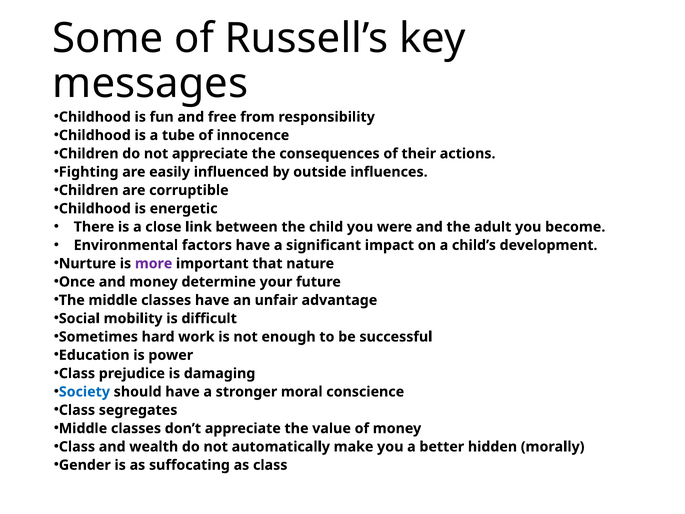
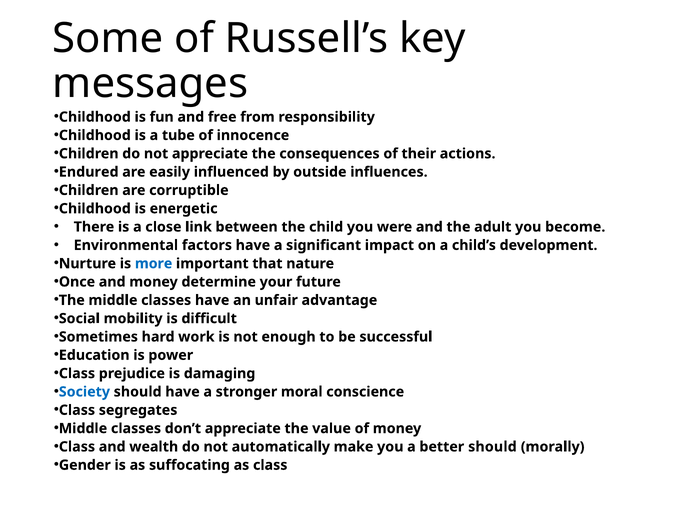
Fighting: Fighting -> Endured
more colour: purple -> blue
better hidden: hidden -> should
